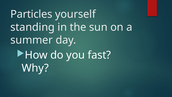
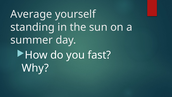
Particles: Particles -> Average
